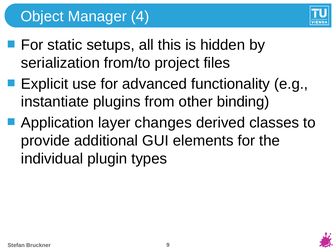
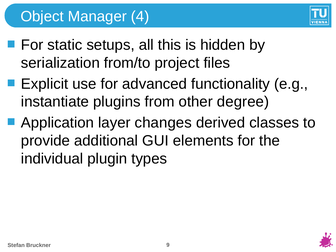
binding: binding -> degree
